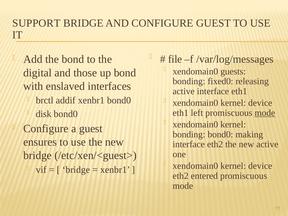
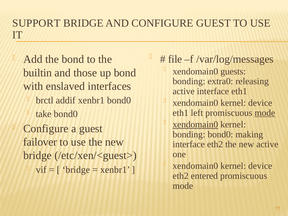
digital: digital -> builtin
fixed0: fixed0 -> extra0
disk: disk -> take
xendomain0 at (195, 124) underline: none -> present
ensures: ensures -> failover
